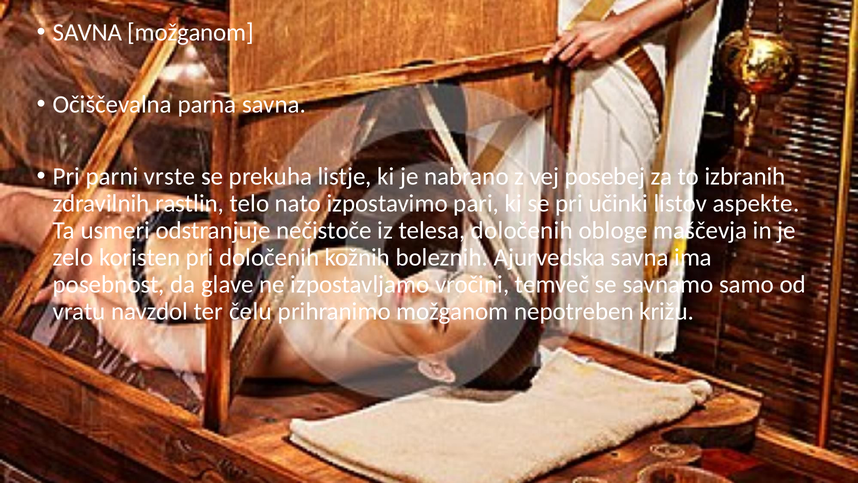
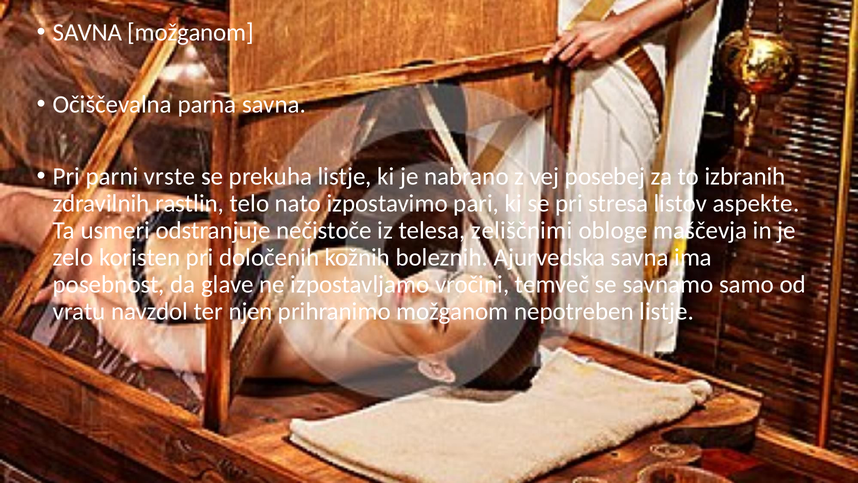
učinki: učinki -> stresa
telesa določenih: določenih -> zeliščnimi
čelu: čelu -> njen
nepotreben križu: križu -> listje
